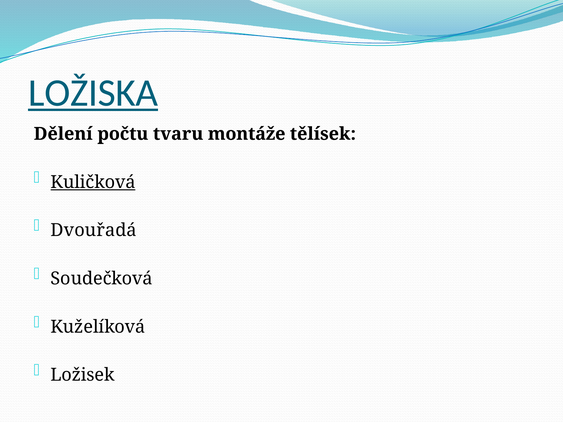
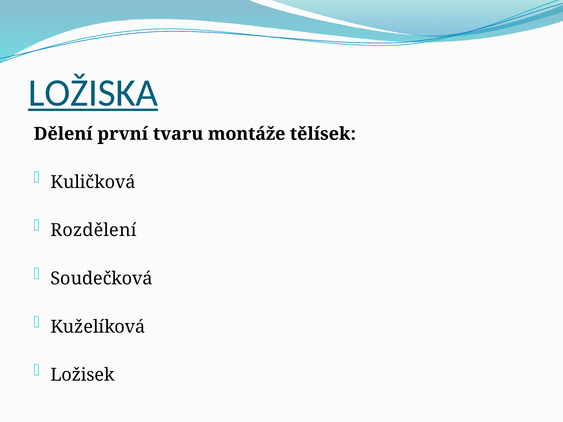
počtu: počtu -> první
Kuličková underline: present -> none
Dvouřadá: Dvouřadá -> Rozdělení
